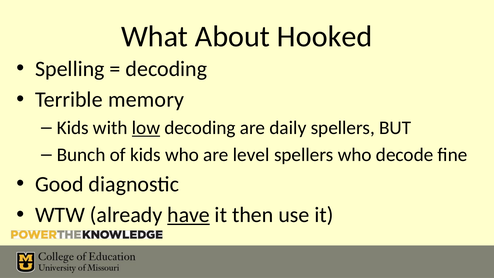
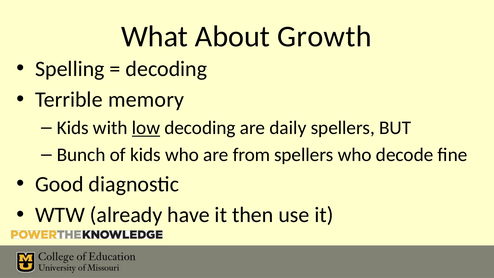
Hooked: Hooked -> Growth
level: level -> from
have underline: present -> none
